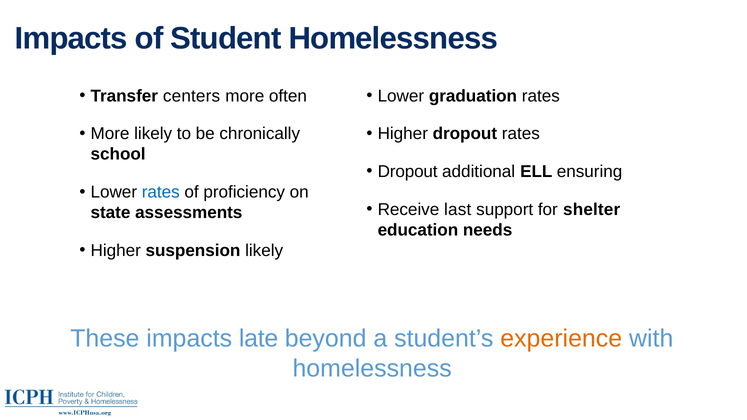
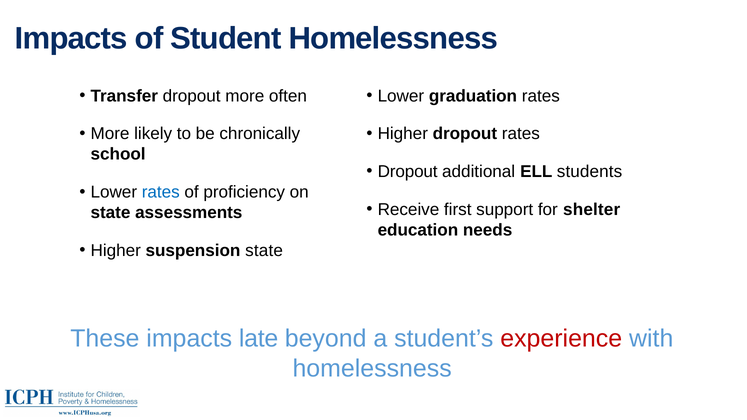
Transfer centers: centers -> dropout
ensuring: ensuring -> students
last: last -> first
suspension likely: likely -> state
experience colour: orange -> red
